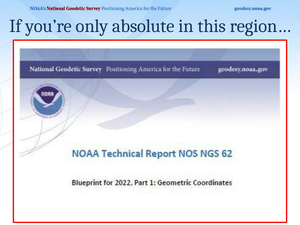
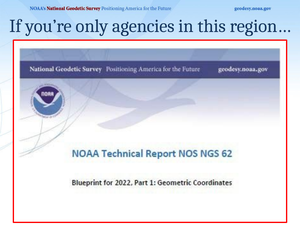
absolute: absolute -> agencies
